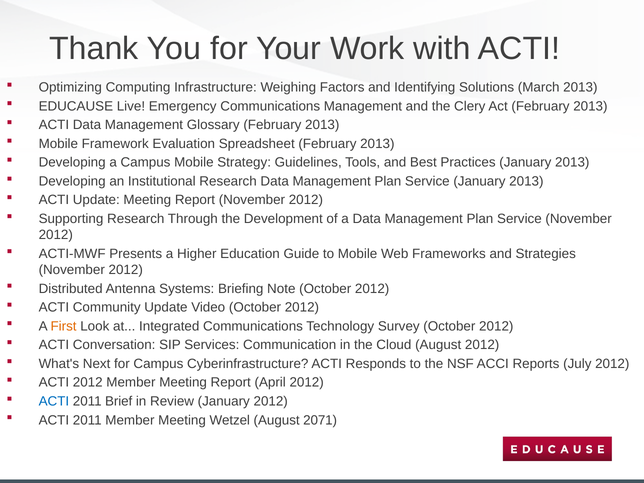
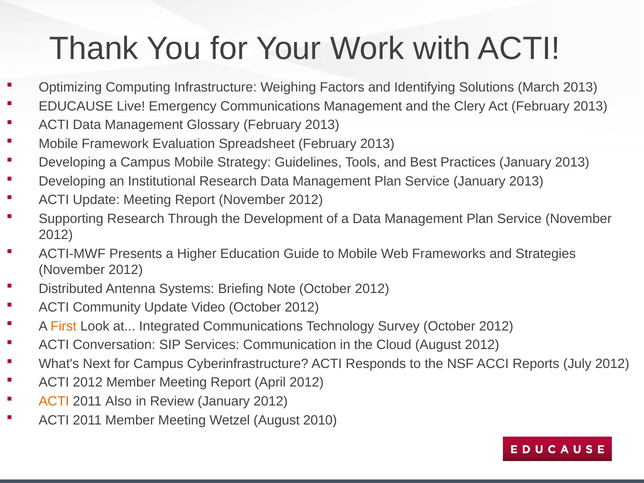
ACTI at (54, 401) colour: blue -> orange
Brief: Brief -> Also
2071: 2071 -> 2010
